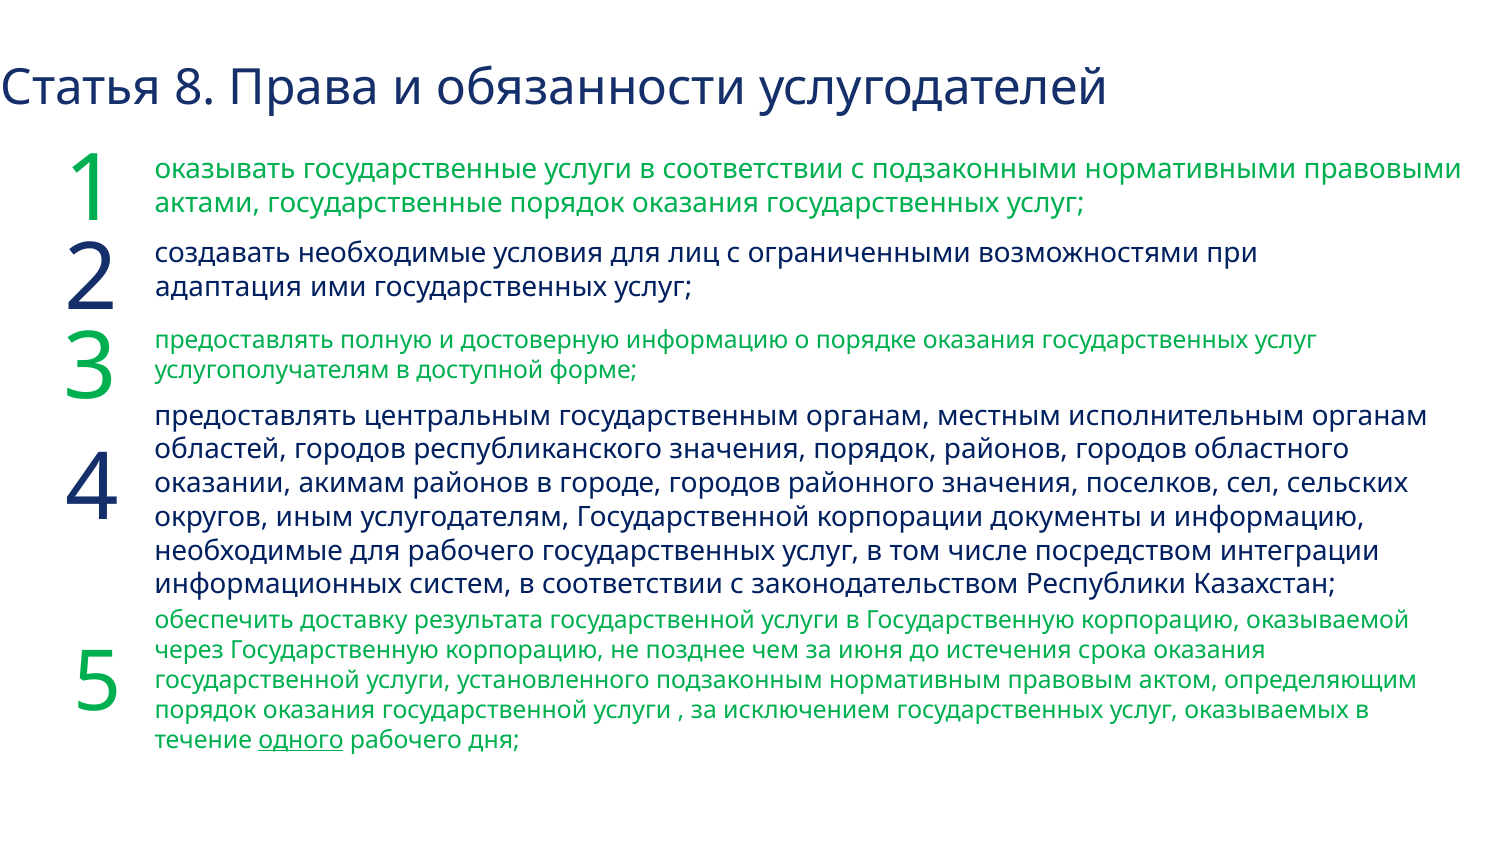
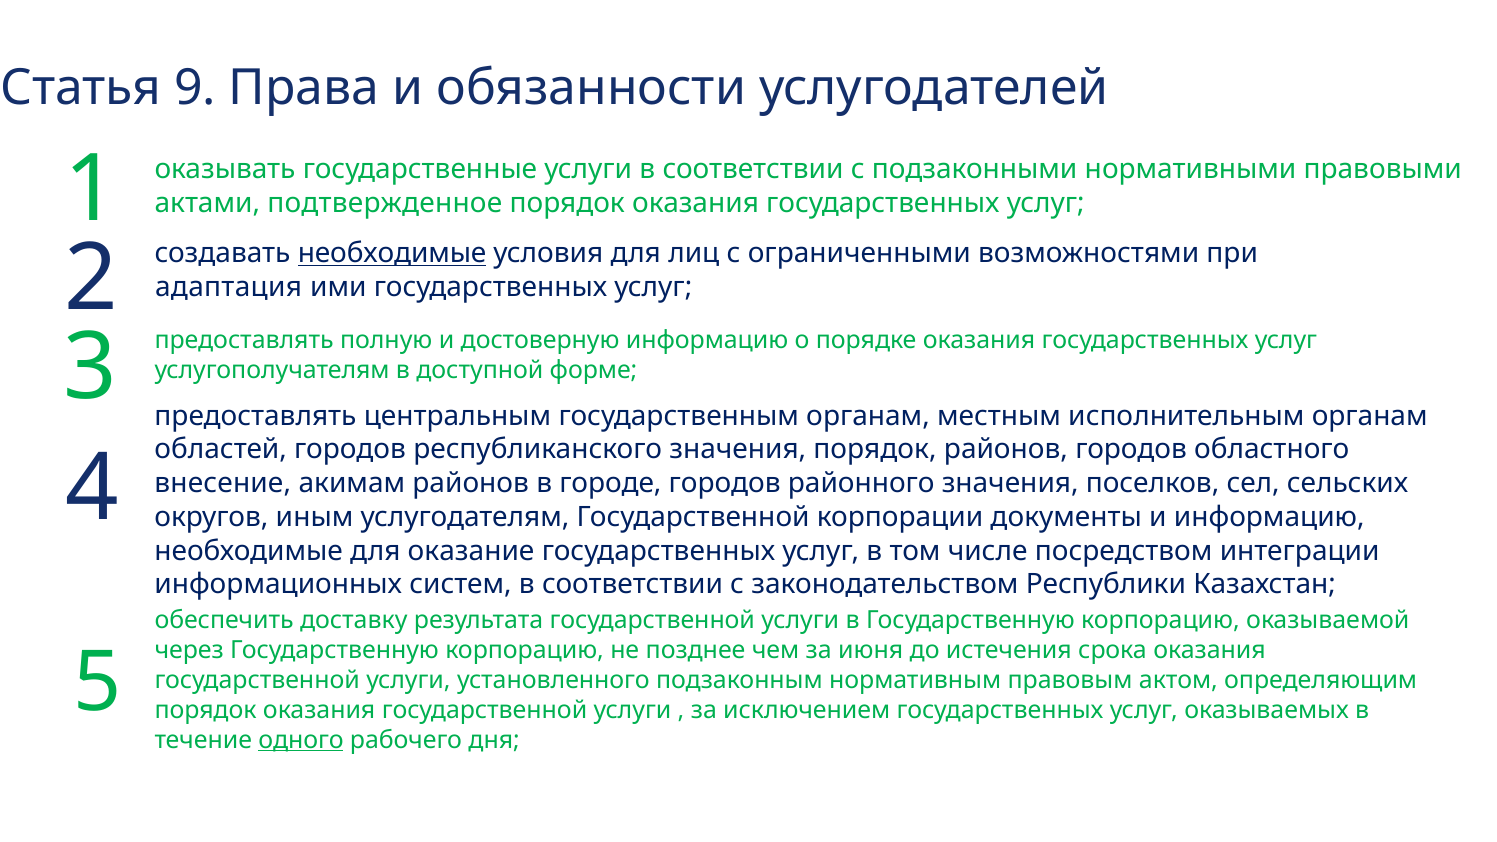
8: 8 -> 9
актами государственные: государственные -> подтвержденное
необходимые at (392, 254) underline: none -> present
оказании: оказании -> внесение
для рабочего: рабочего -> оказание
